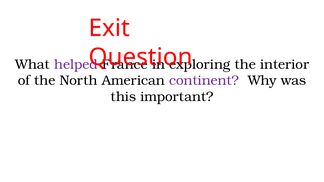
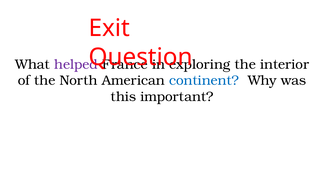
continent colour: purple -> blue
